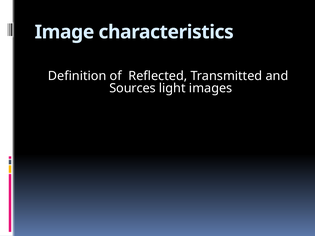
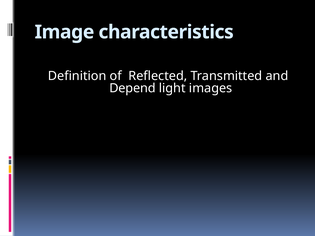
Sources: Sources -> Depend
